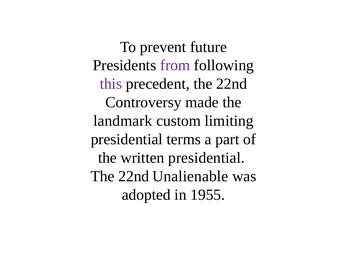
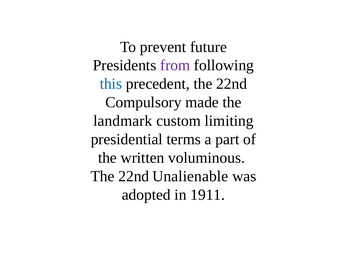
this colour: purple -> blue
Controversy: Controversy -> Compulsory
written presidential: presidential -> voluminous
1955: 1955 -> 1911
